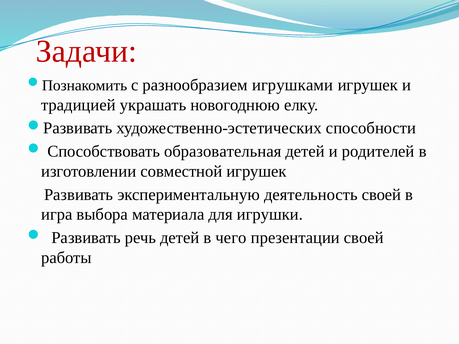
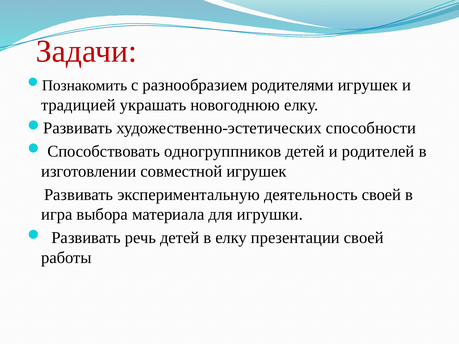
игрушками: игрушками -> родителями
образовательная: образовательная -> одногруппников
в чего: чего -> елку
